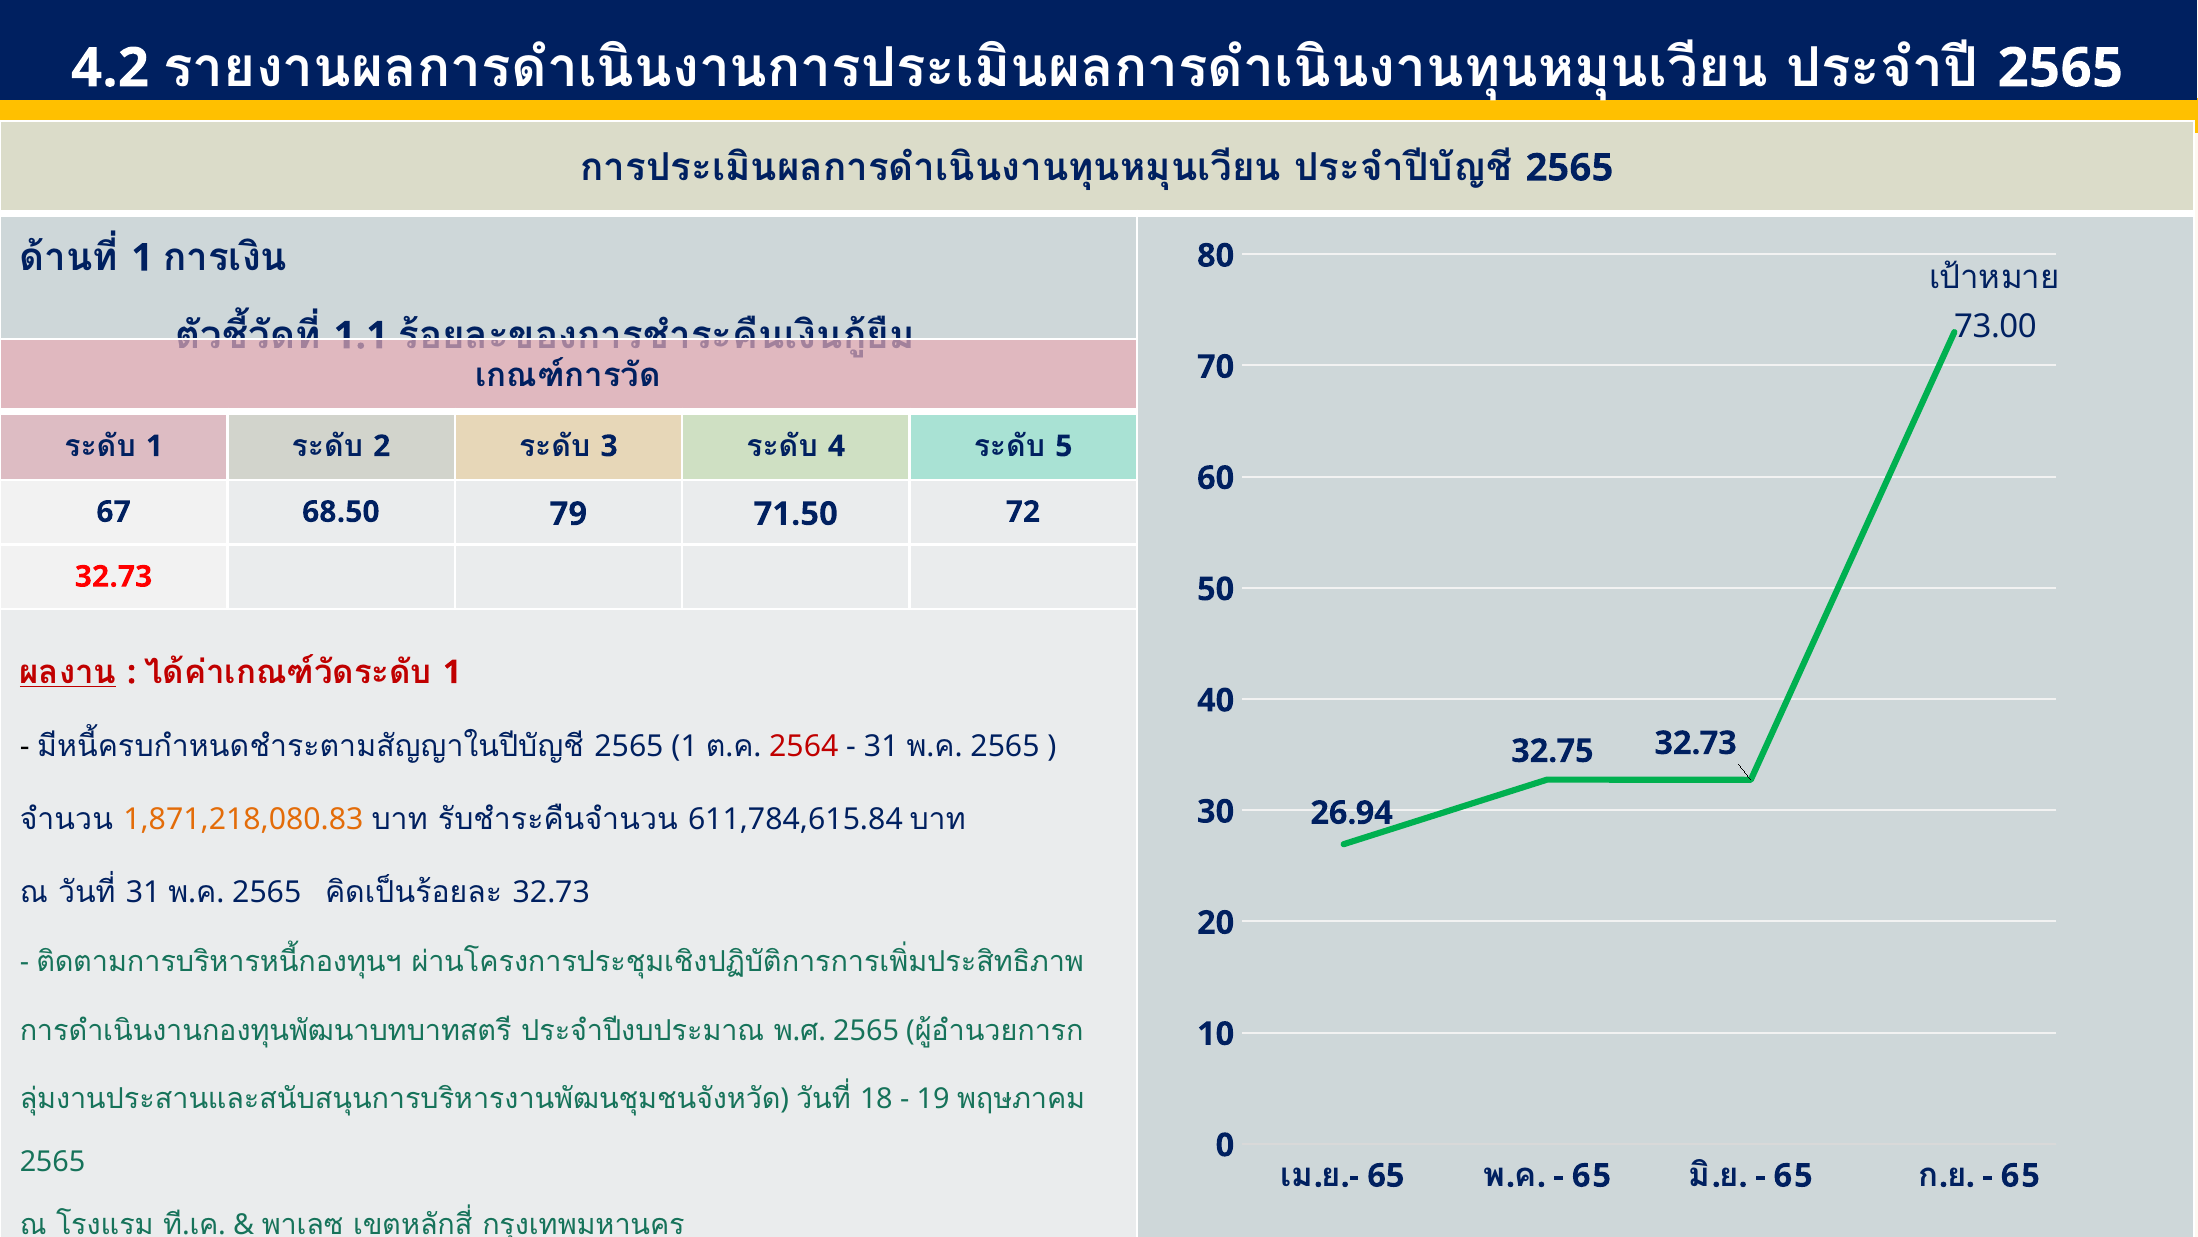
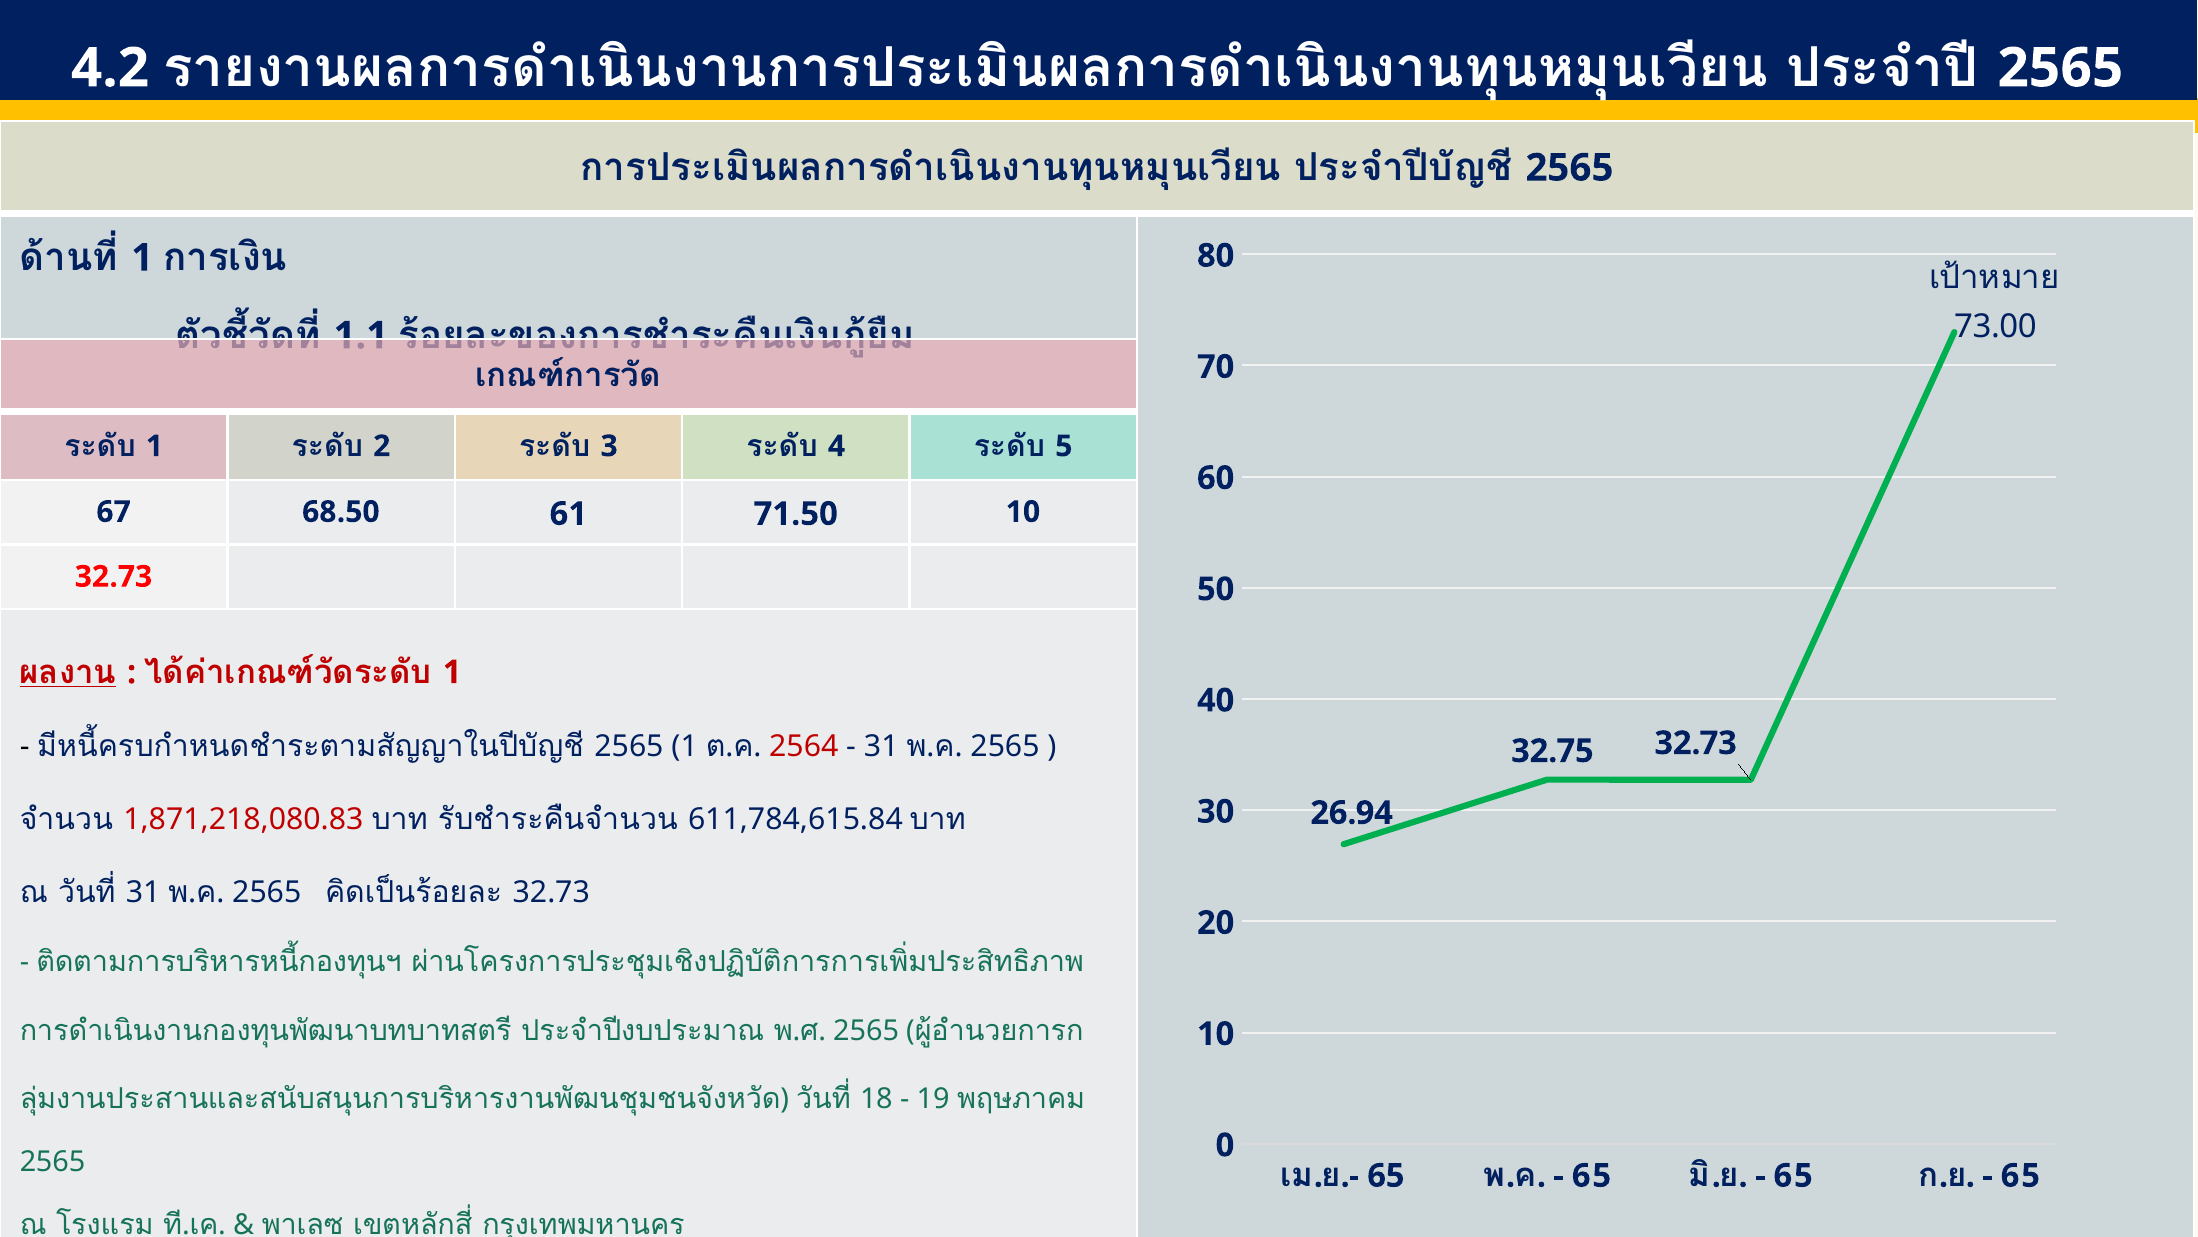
79: 79 -> 61
71.50 72: 72 -> 10
1,871,218,080.83 colour: orange -> red
